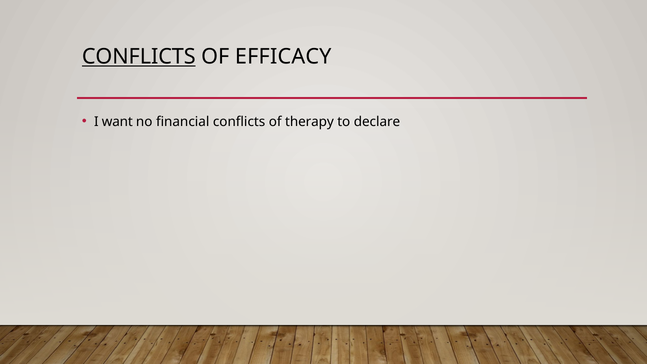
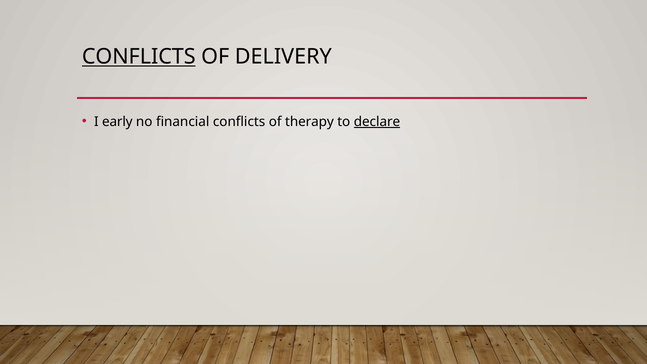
EFFICACY: EFFICACY -> DELIVERY
want: want -> early
declare underline: none -> present
